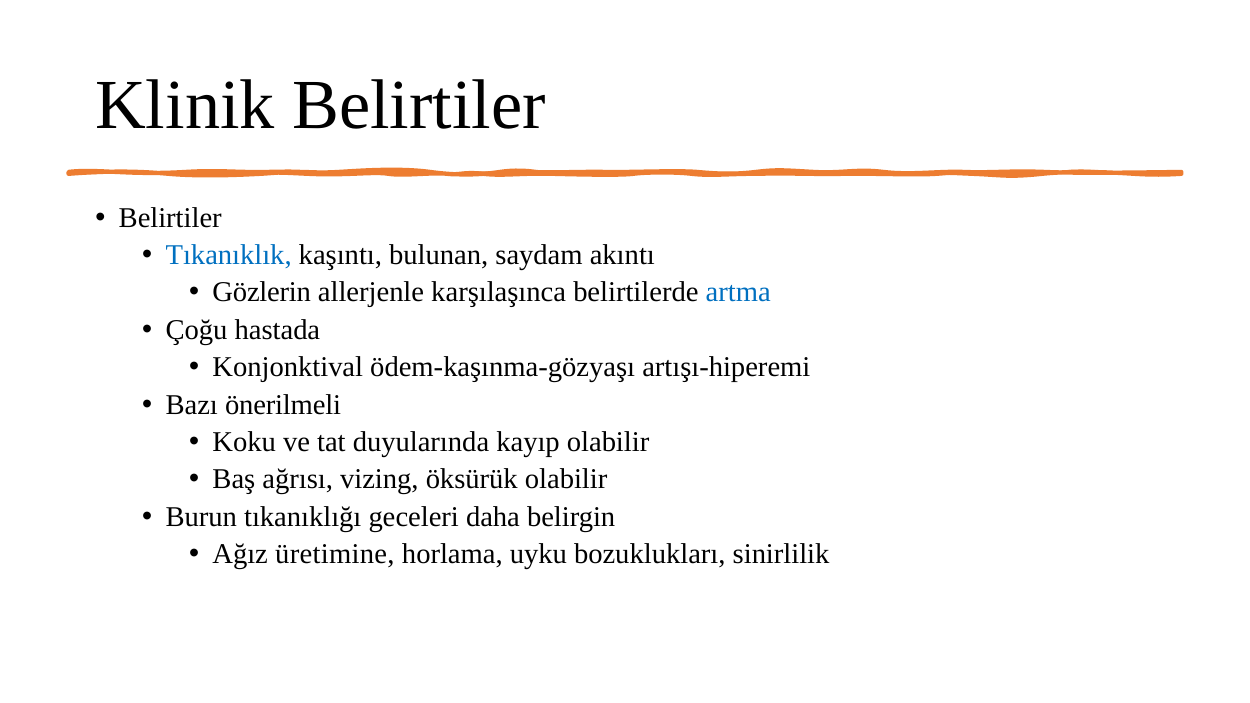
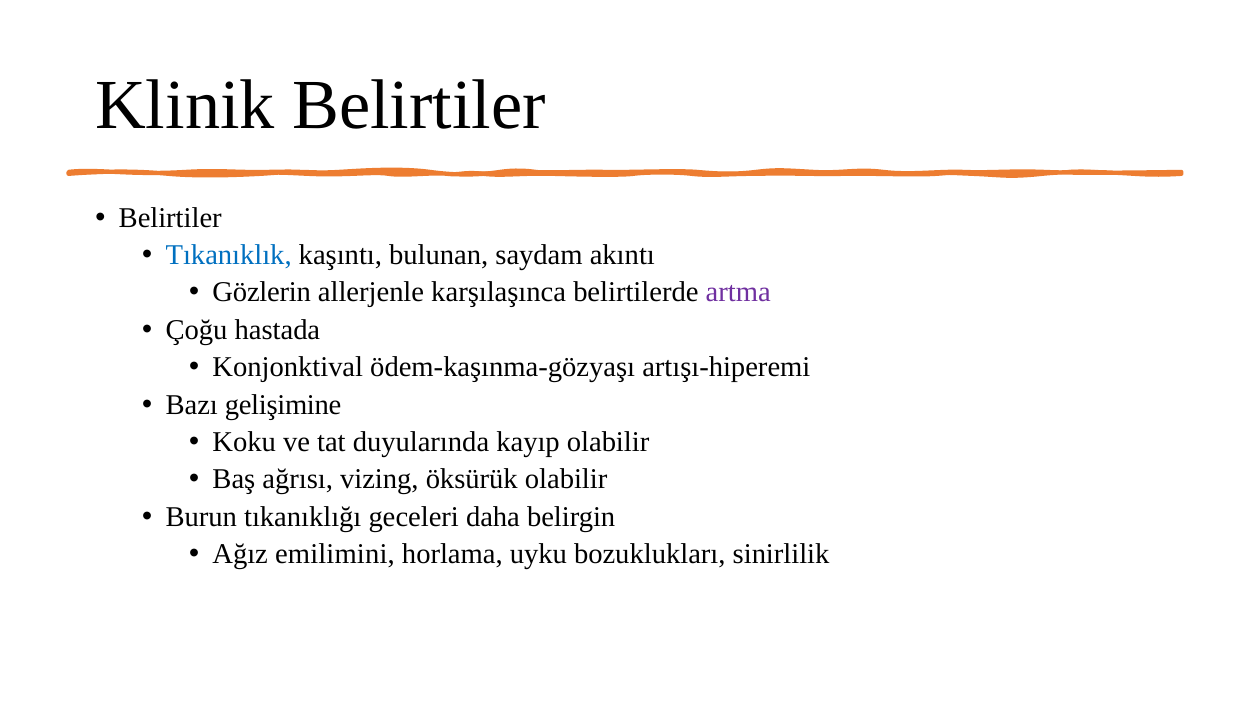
artma colour: blue -> purple
önerilmeli: önerilmeli -> gelişimine
üretimine: üretimine -> emilimini
